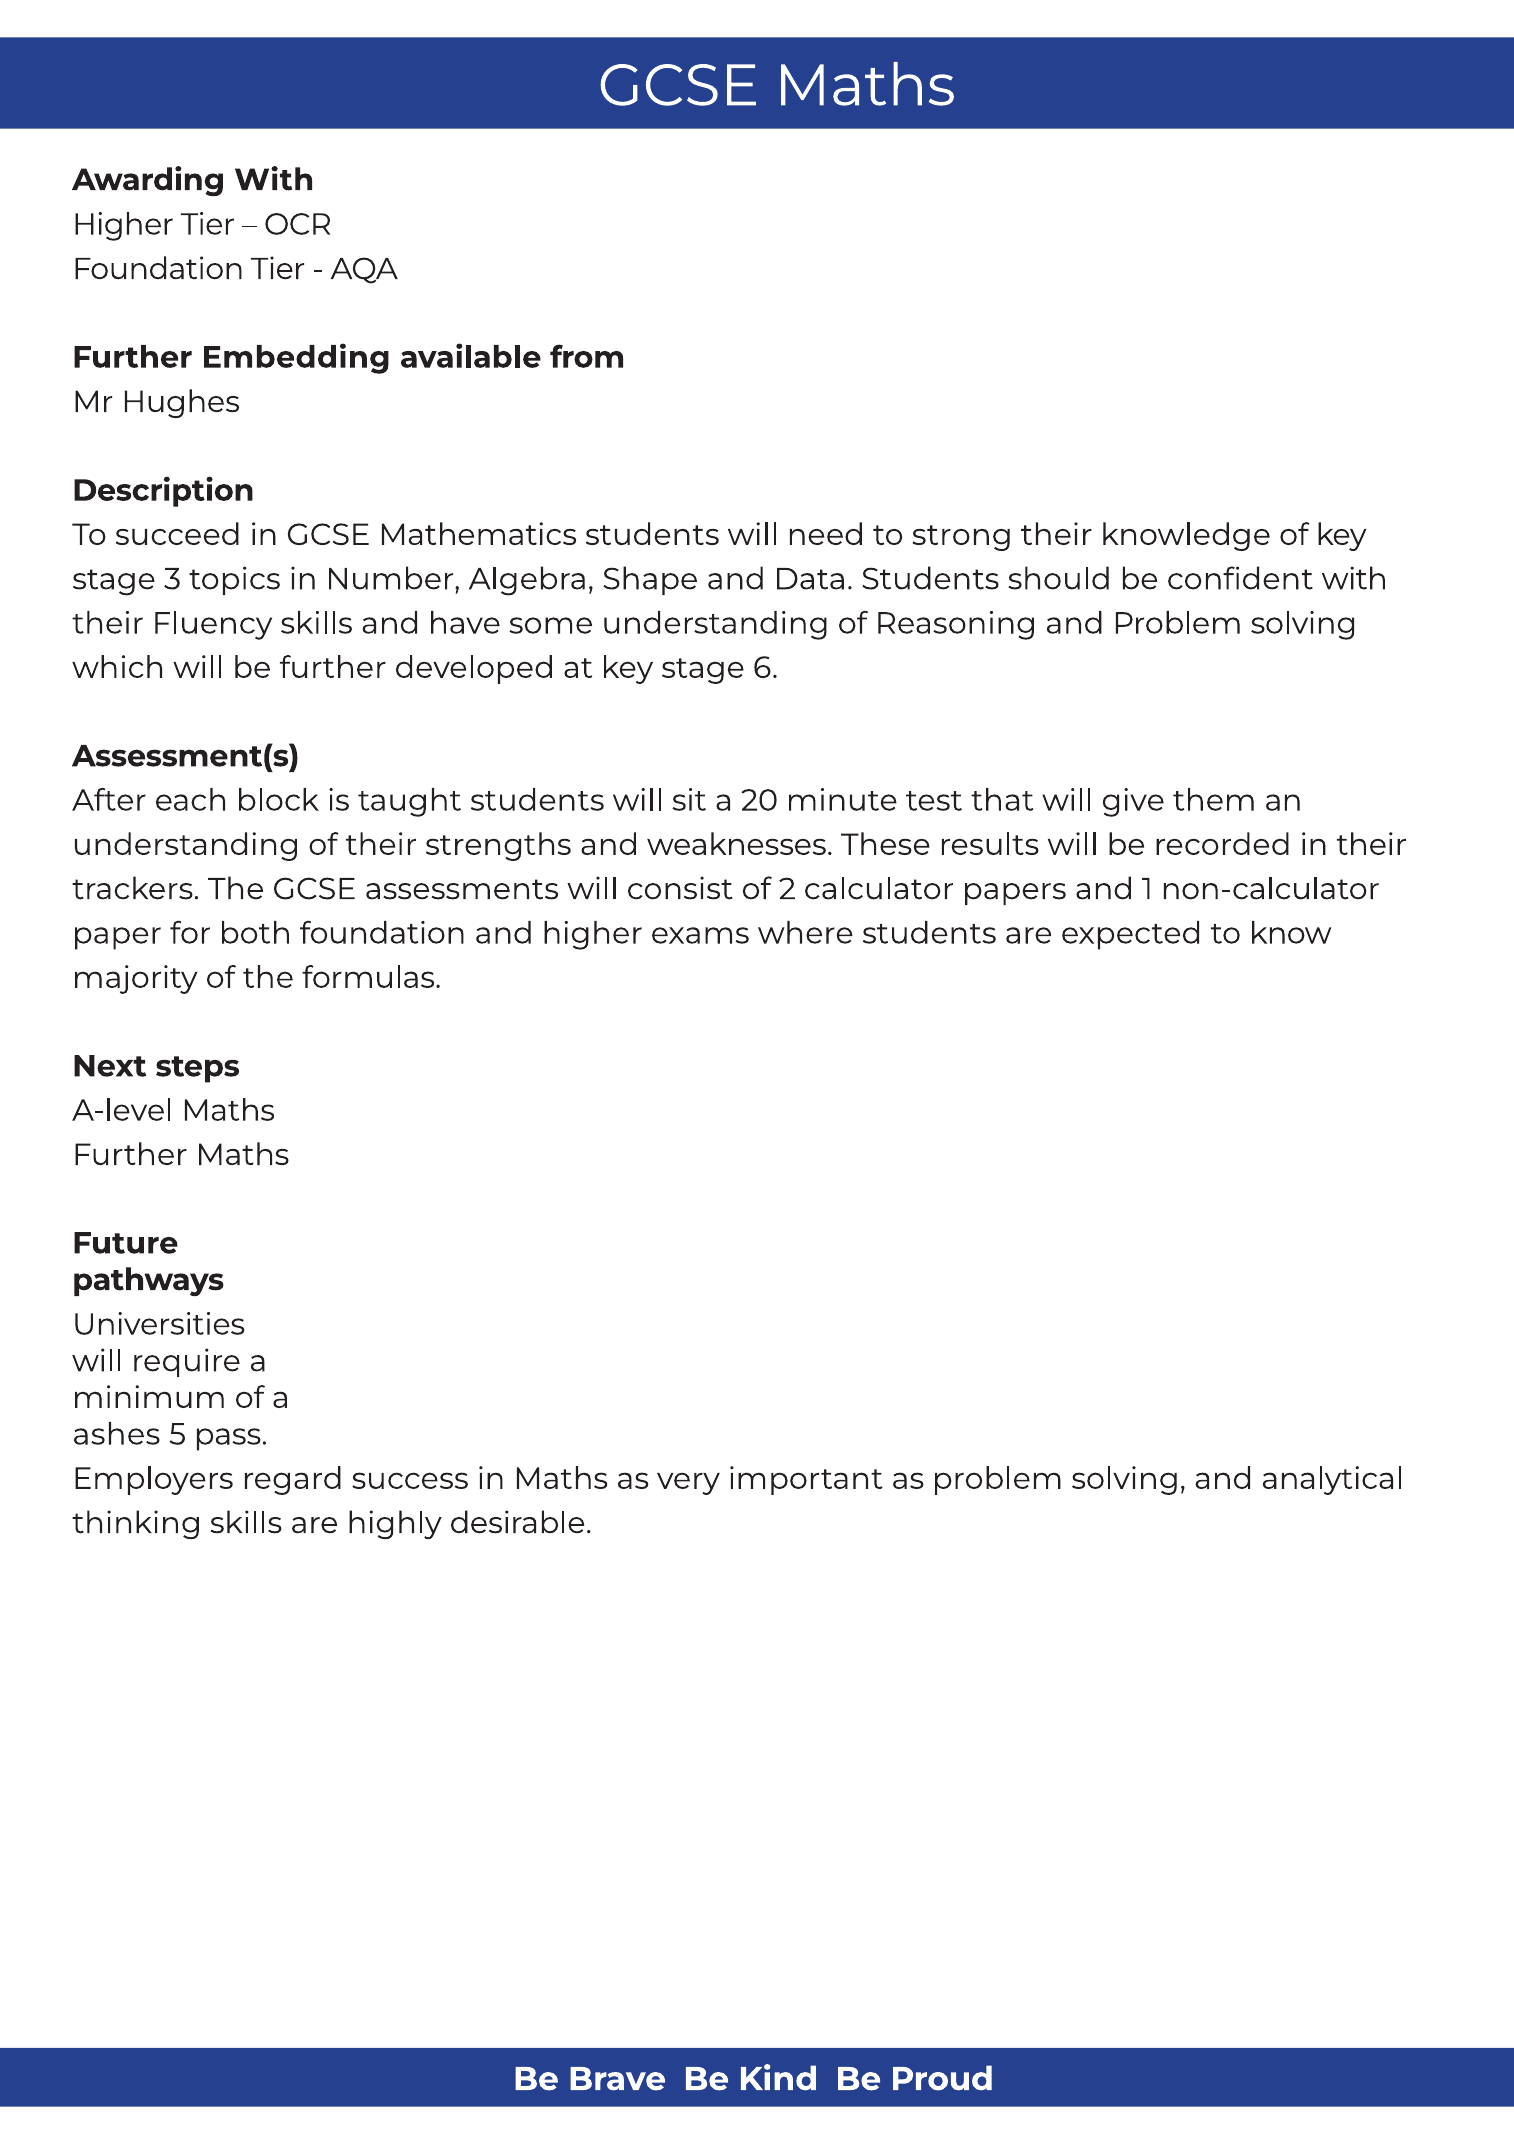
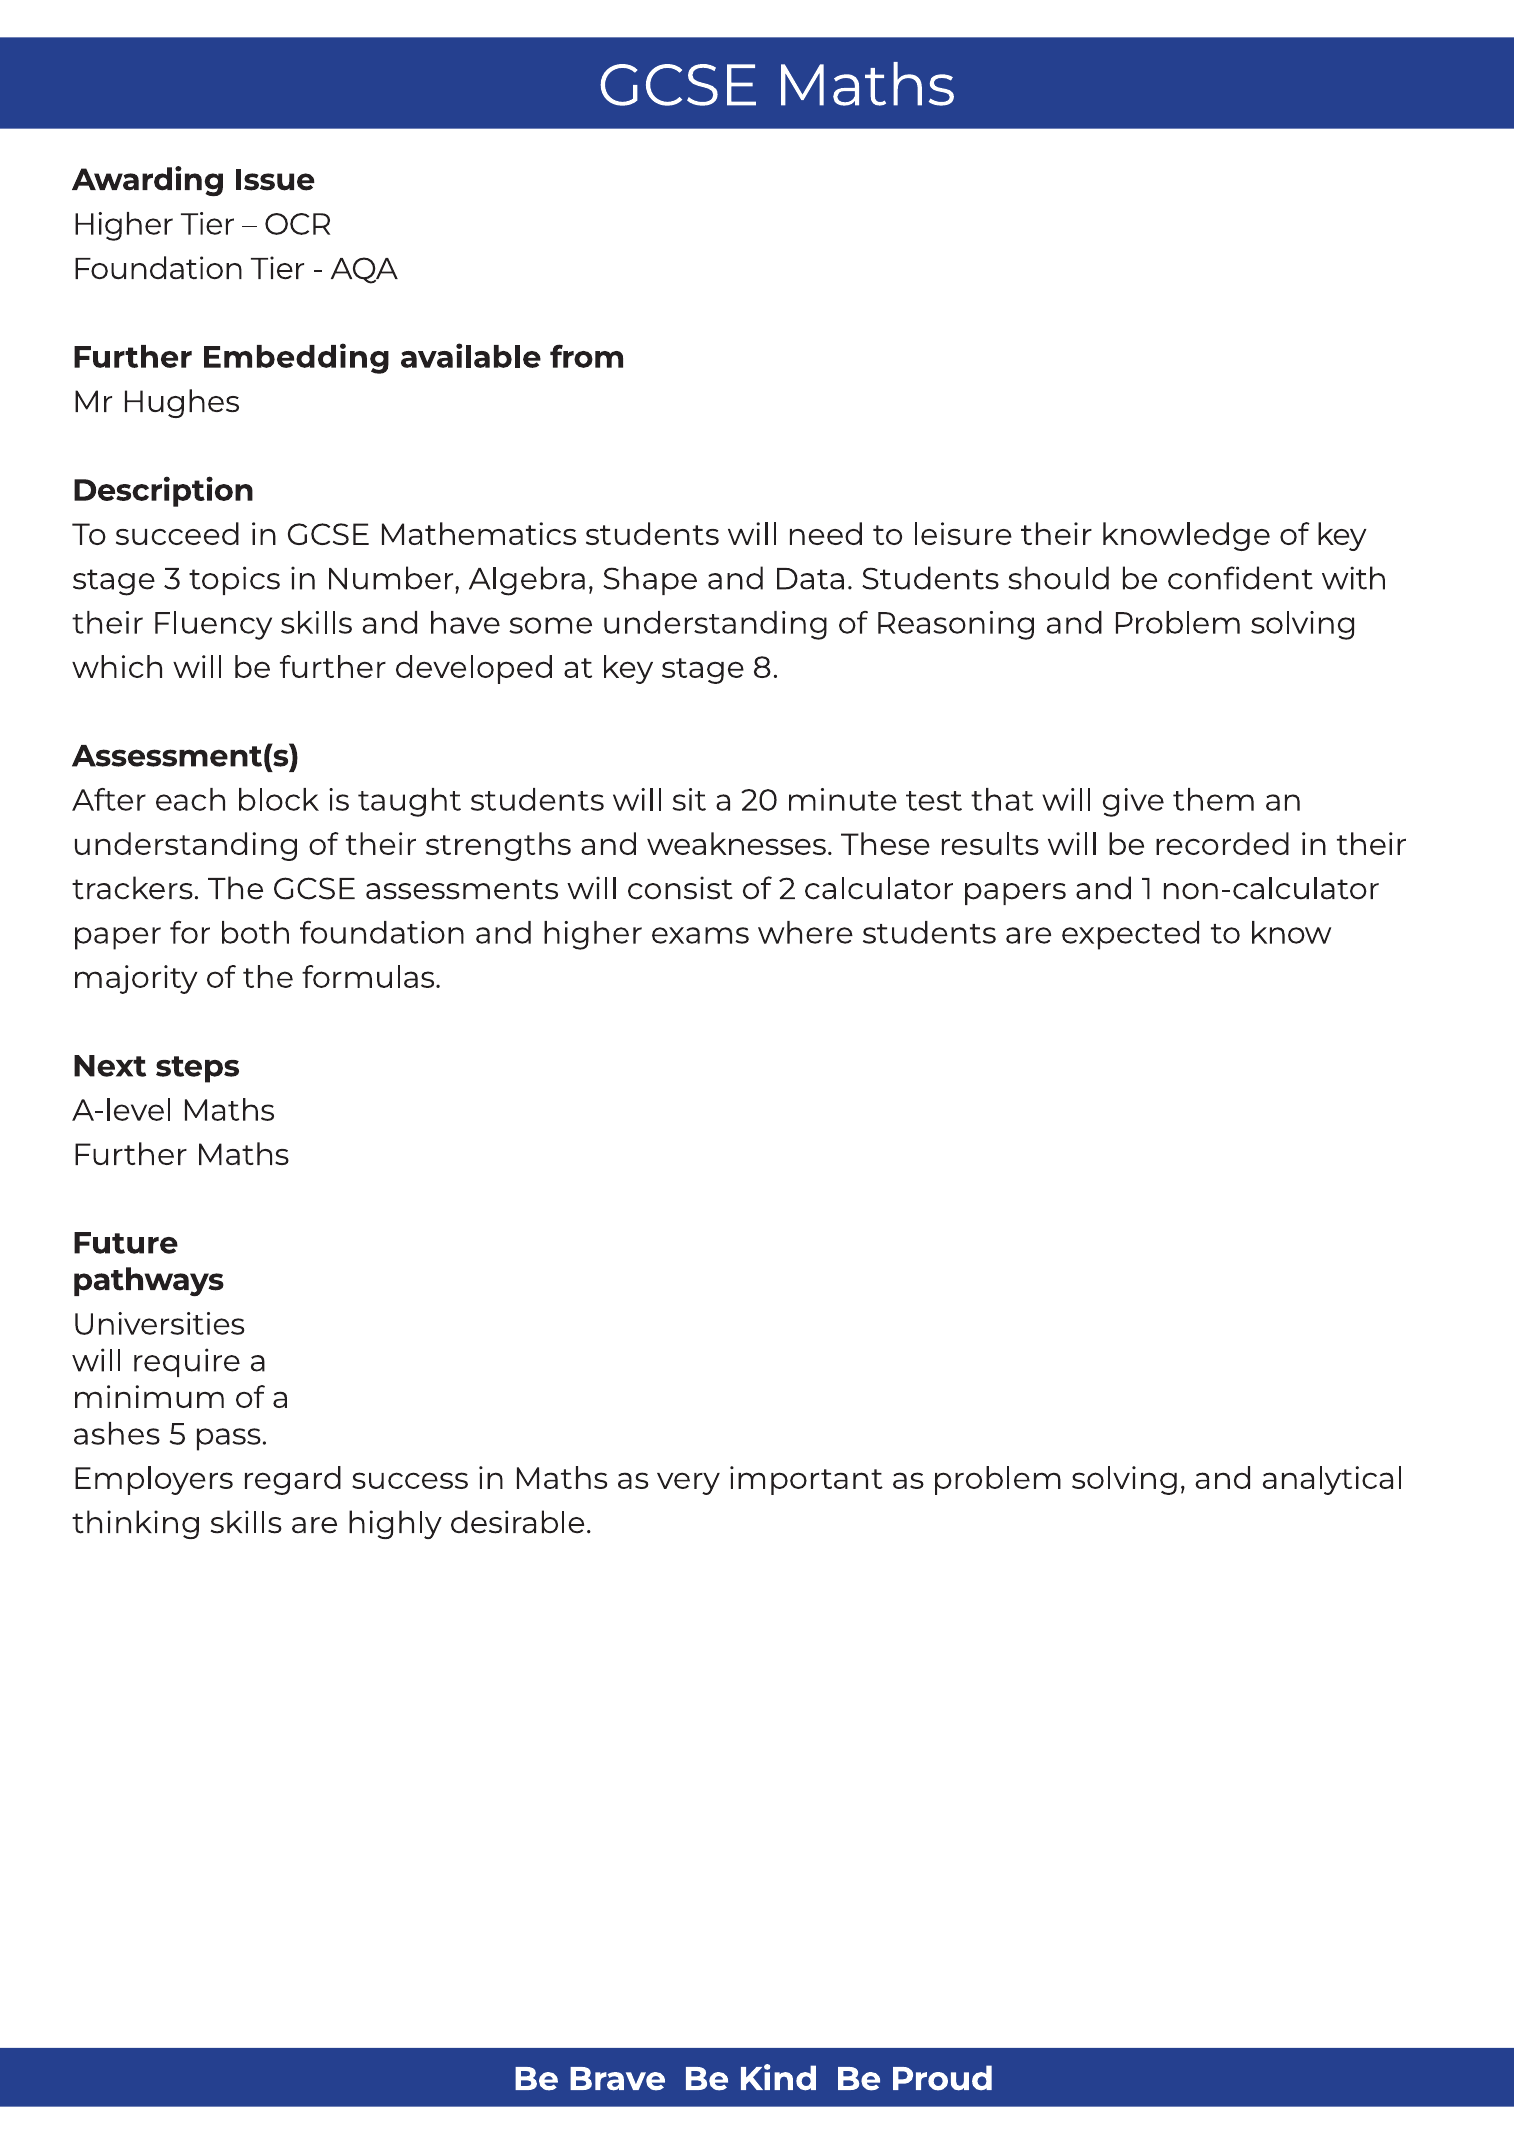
Awarding With: With -> Issue
strong: strong -> leisure
6: 6 -> 8
